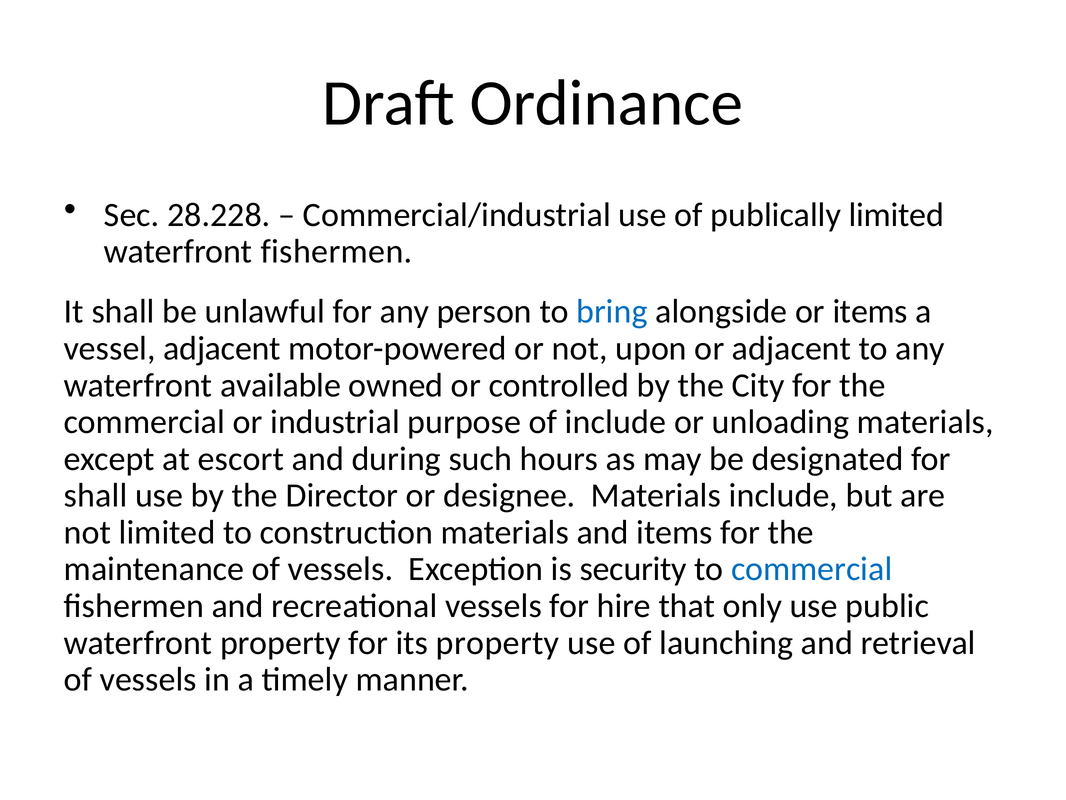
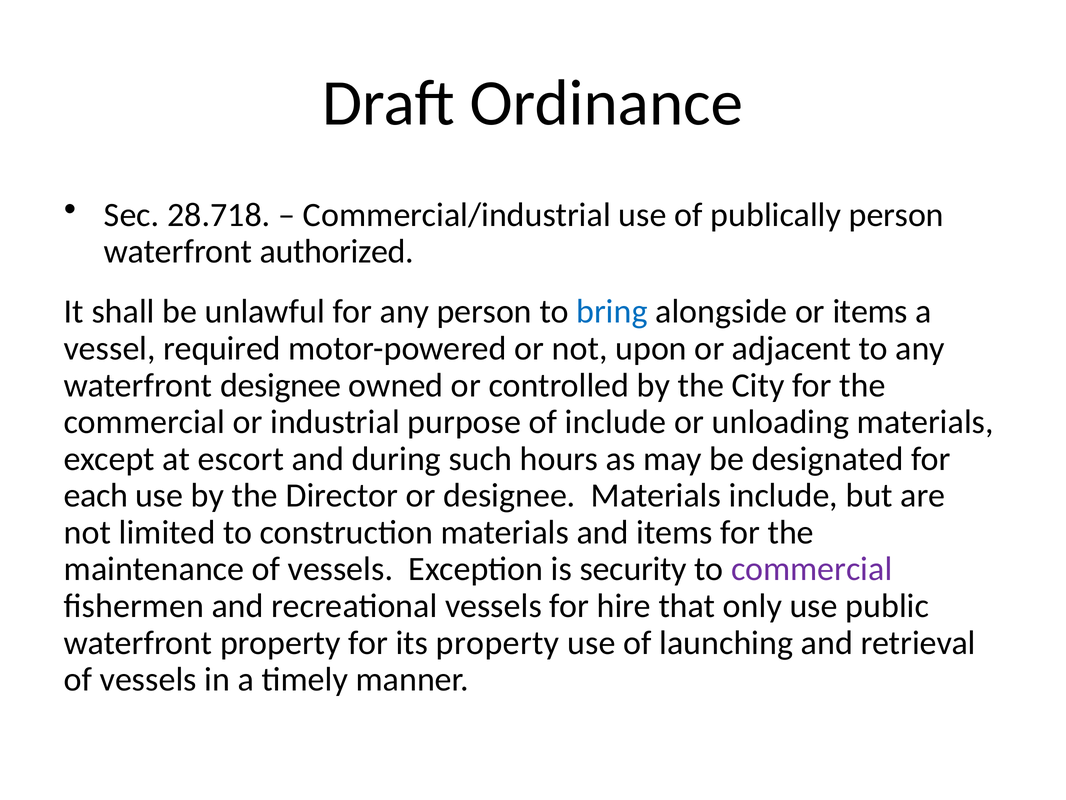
28.228: 28.228 -> 28.718
publically limited: limited -> person
waterfront fishermen: fishermen -> authorized
vessel adjacent: adjacent -> required
waterfront available: available -> designee
shall at (96, 495): shall -> each
commercial at (812, 569) colour: blue -> purple
